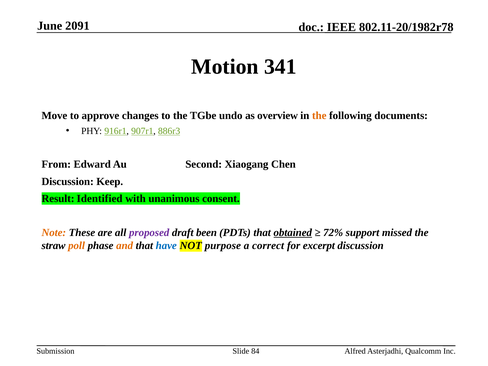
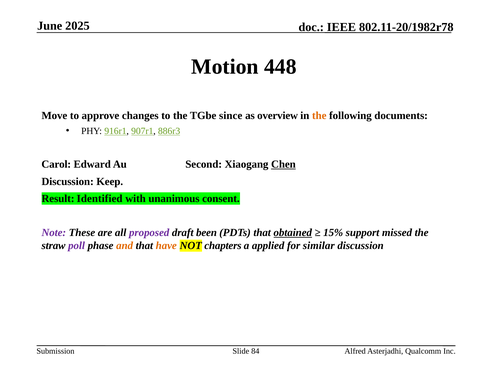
2091: 2091 -> 2025
341: 341 -> 448
undo: undo -> since
From: From -> Carol
Chen underline: none -> present
Note colour: orange -> purple
72%: 72% -> 15%
poll colour: orange -> purple
have colour: blue -> orange
purpose: purpose -> chapters
correct: correct -> applied
excerpt: excerpt -> similar
